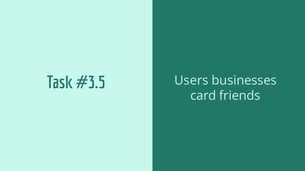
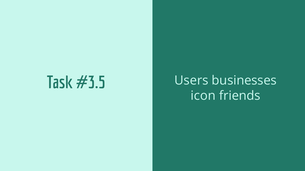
card: card -> icon
